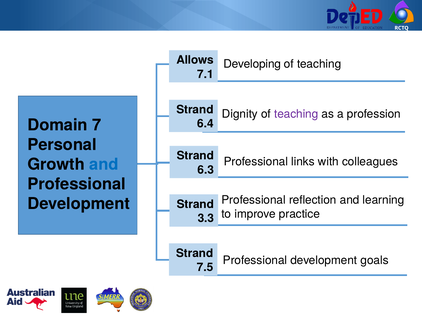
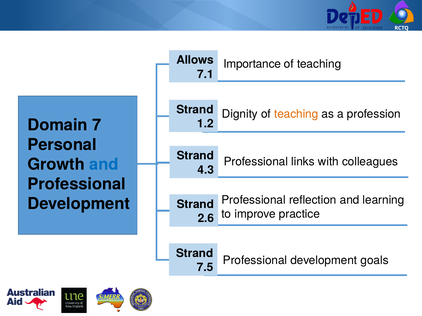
Developing: Developing -> Importance
teaching at (296, 114) colour: purple -> orange
6.4: 6.4 -> 1.2
6.3: 6.3 -> 4.3
3.3: 3.3 -> 2.6
